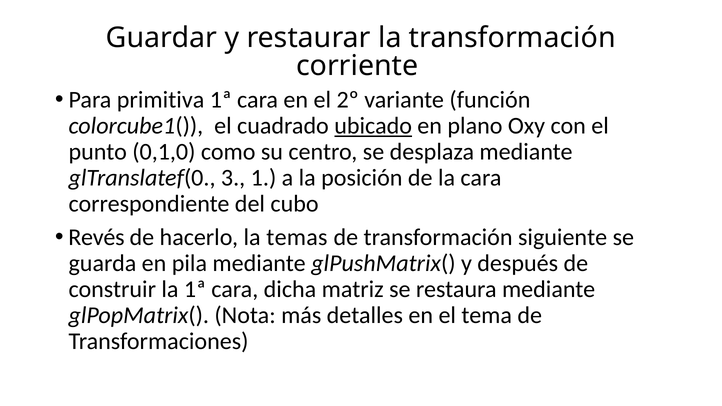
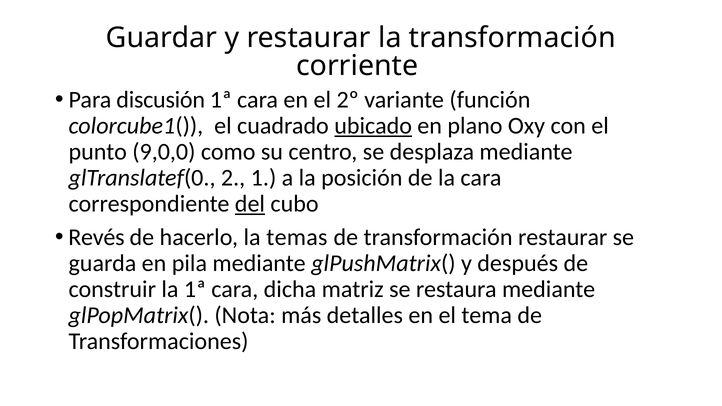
primitiva: primitiva -> discusión
0,1,0: 0,1,0 -> 9,0,0
3: 3 -> 2
del underline: none -> present
transformación siguiente: siguiente -> restaurar
